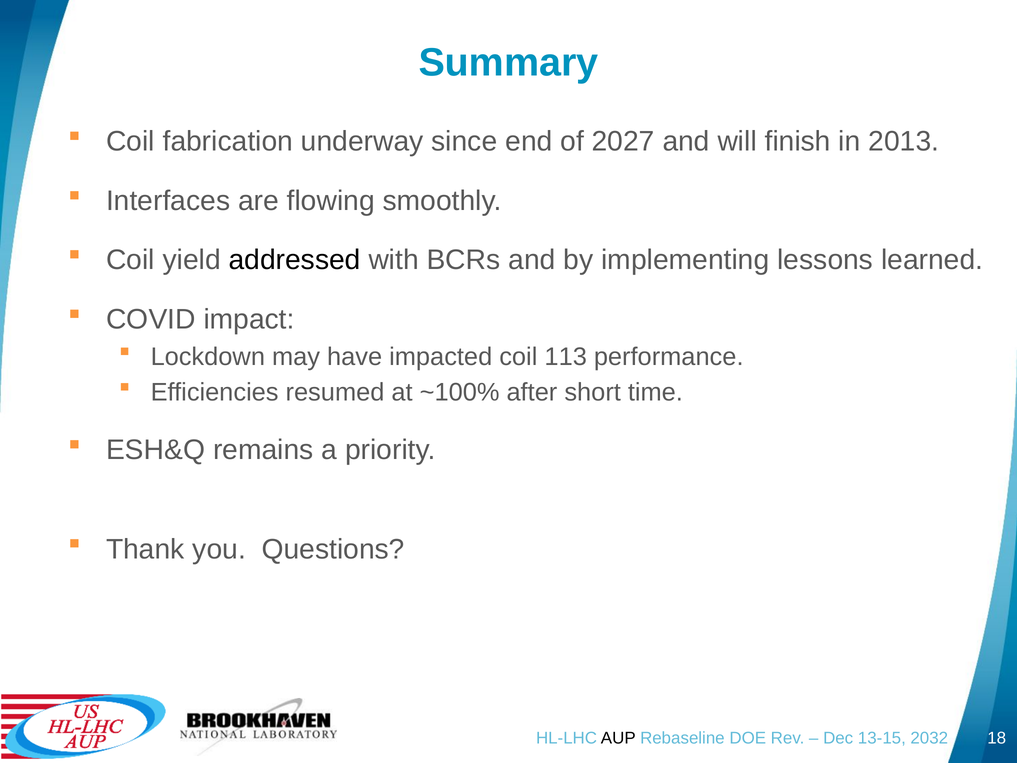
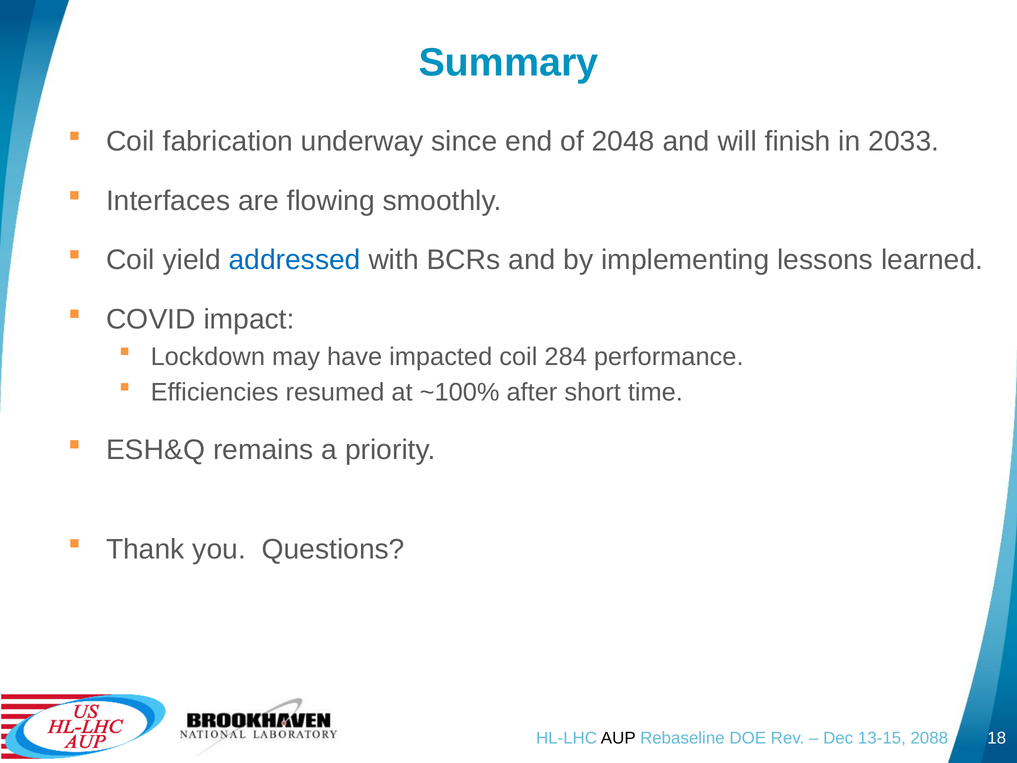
2027: 2027 -> 2048
2013: 2013 -> 2033
addressed colour: black -> blue
113: 113 -> 284
2032: 2032 -> 2088
